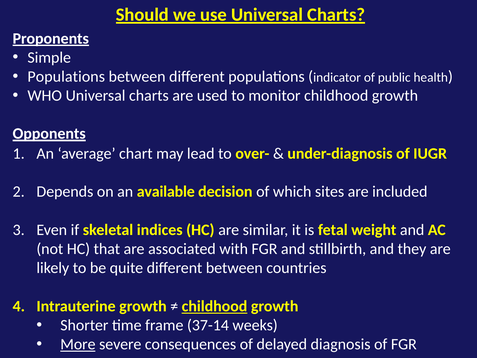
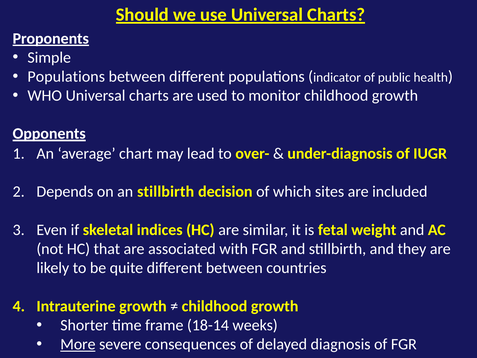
an available: available -> stillbirth
childhood at (215, 306) underline: present -> none
37-14: 37-14 -> 18-14
